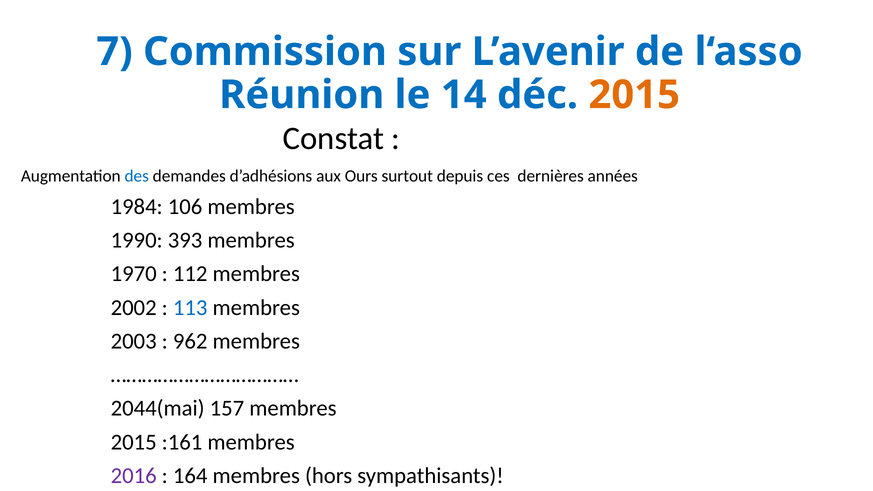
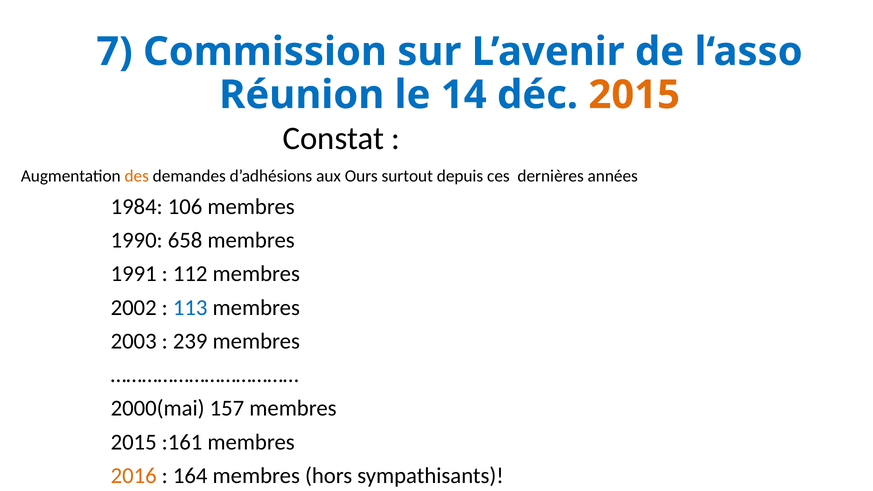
des colour: blue -> orange
393: 393 -> 658
1970: 1970 -> 1991
962: 962 -> 239
2044(mai: 2044(mai -> 2000(mai
2016 colour: purple -> orange
